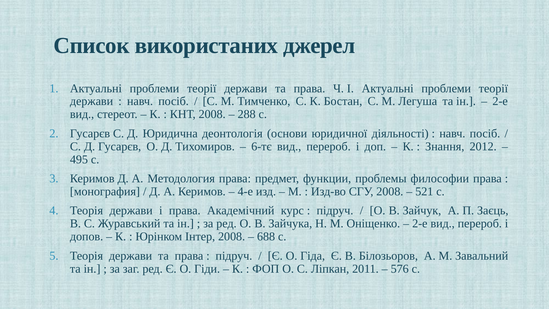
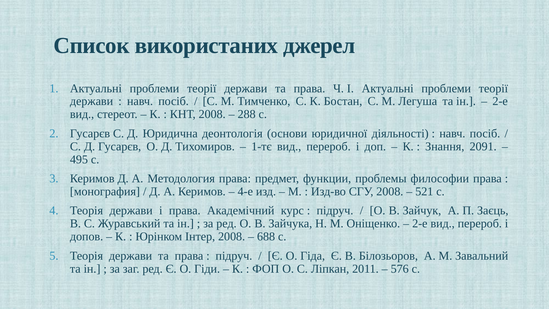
6-тє: 6-тє -> 1-тє
2012: 2012 -> 2091
